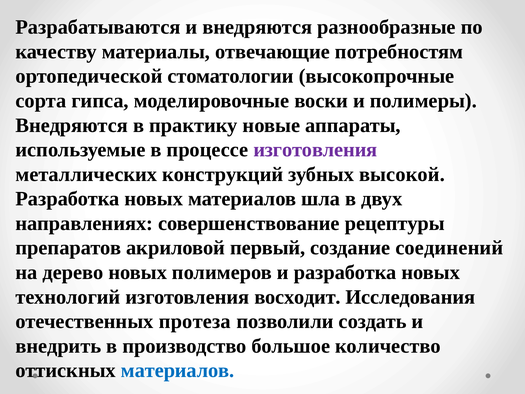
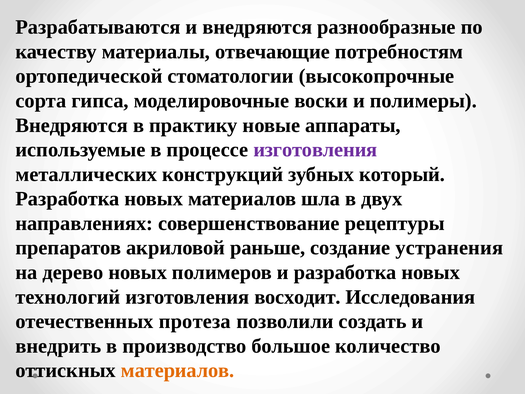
высокой: высокой -> который
первый: первый -> раньше
соединений: соединений -> устранения
материалов at (178, 370) colour: blue -> orange
